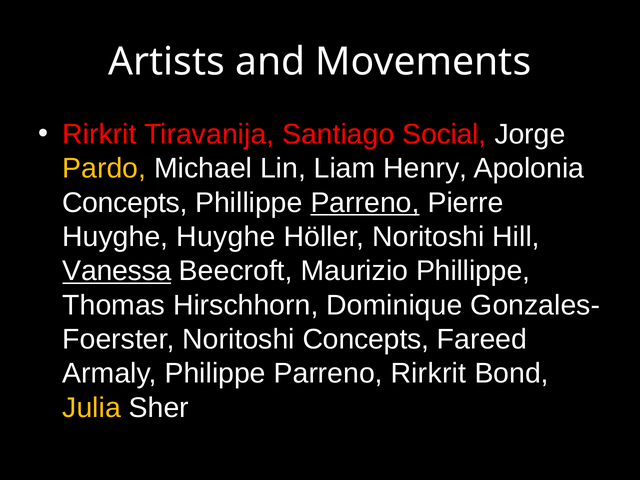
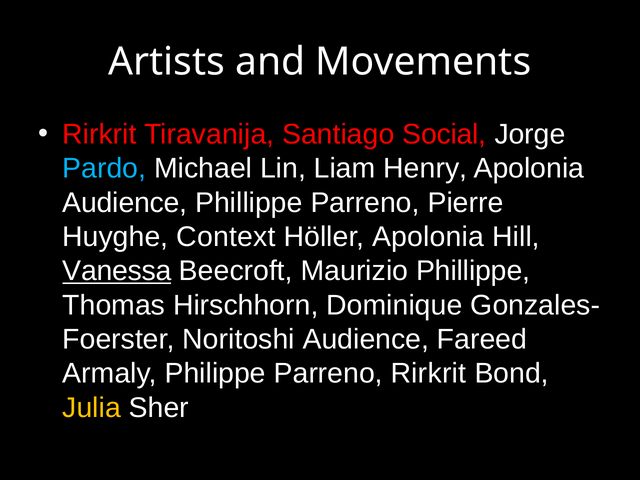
Pardo colour: yellow -> light blue
Concepts at (125, 203): Concepts -> Audience
Parreno at (365, 203) underline: present -> none
Huyghe Huyghe: Huyghe -> Context
Höller Noritoshi: Noritoshi -> Apolonia
Noritoshi Concepts: Concepts -> Audience
